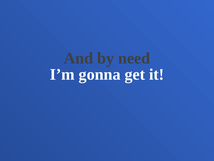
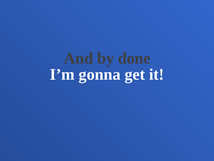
need: need -> done
